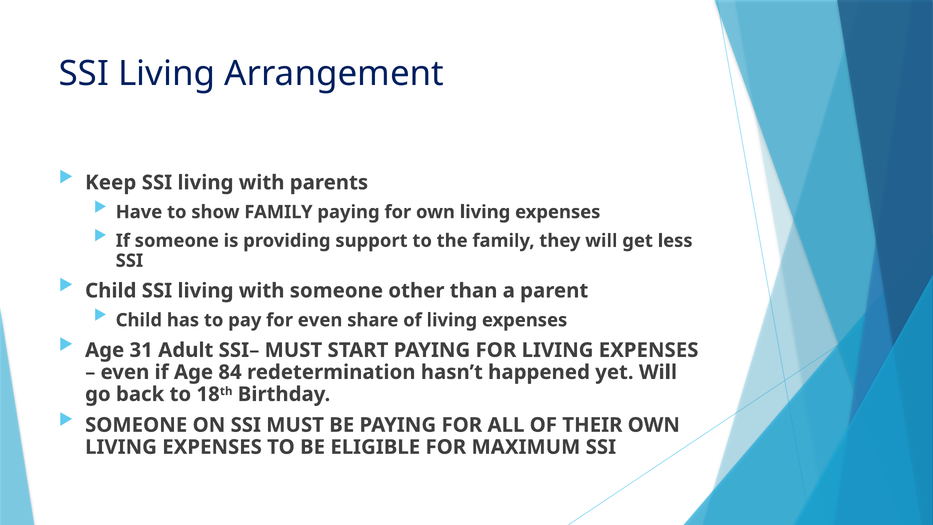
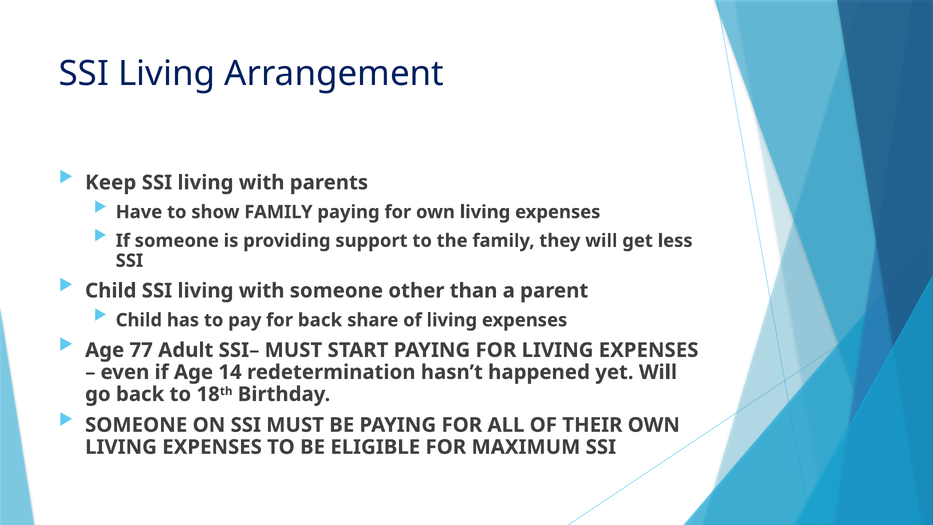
for even: even -> back
31: 31 -> 77
84: 84 -> 14
